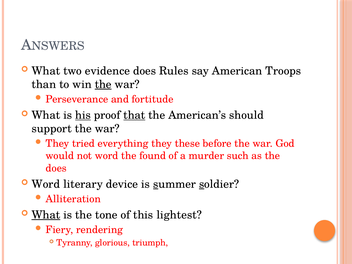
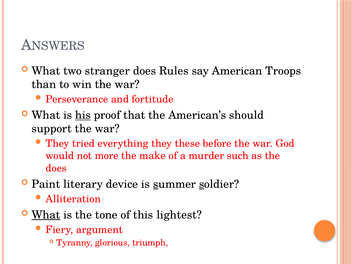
evidence: evidence -> stranger
the at (103, 84) underline: present -> none
that underline: present -> none
not word: word -> more
found: found -> make
Word at (46, 184): Word -> Paint
rendering: rendering -> argument
